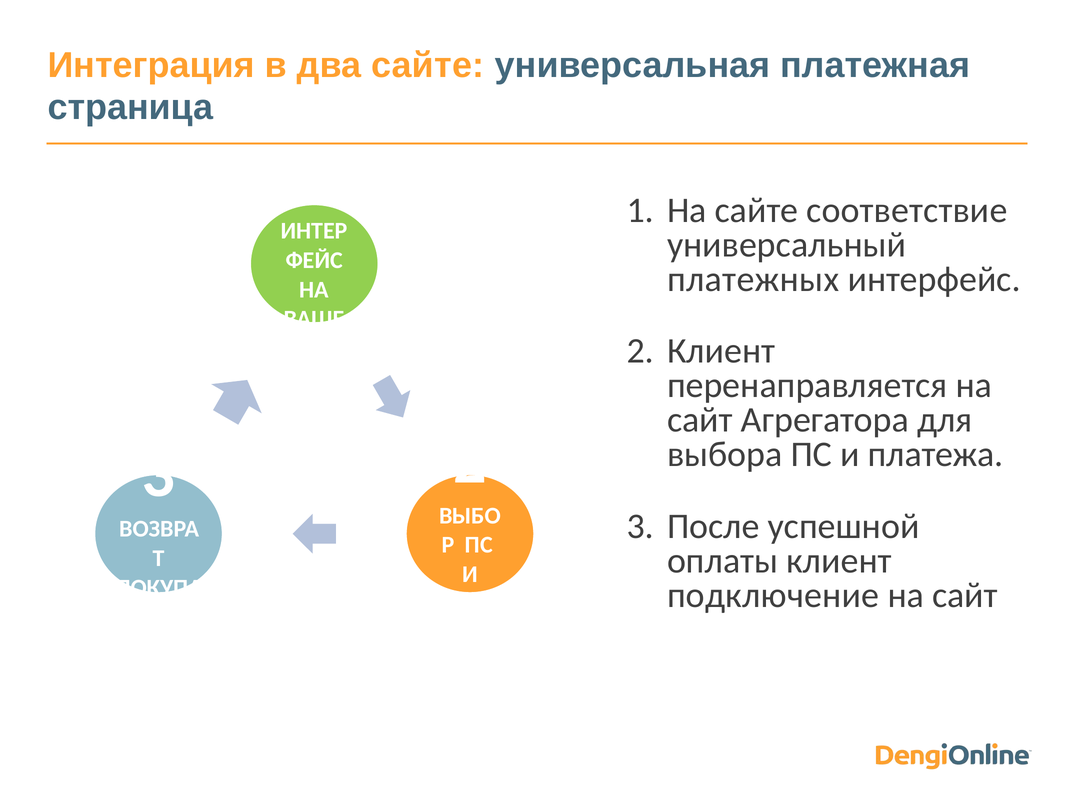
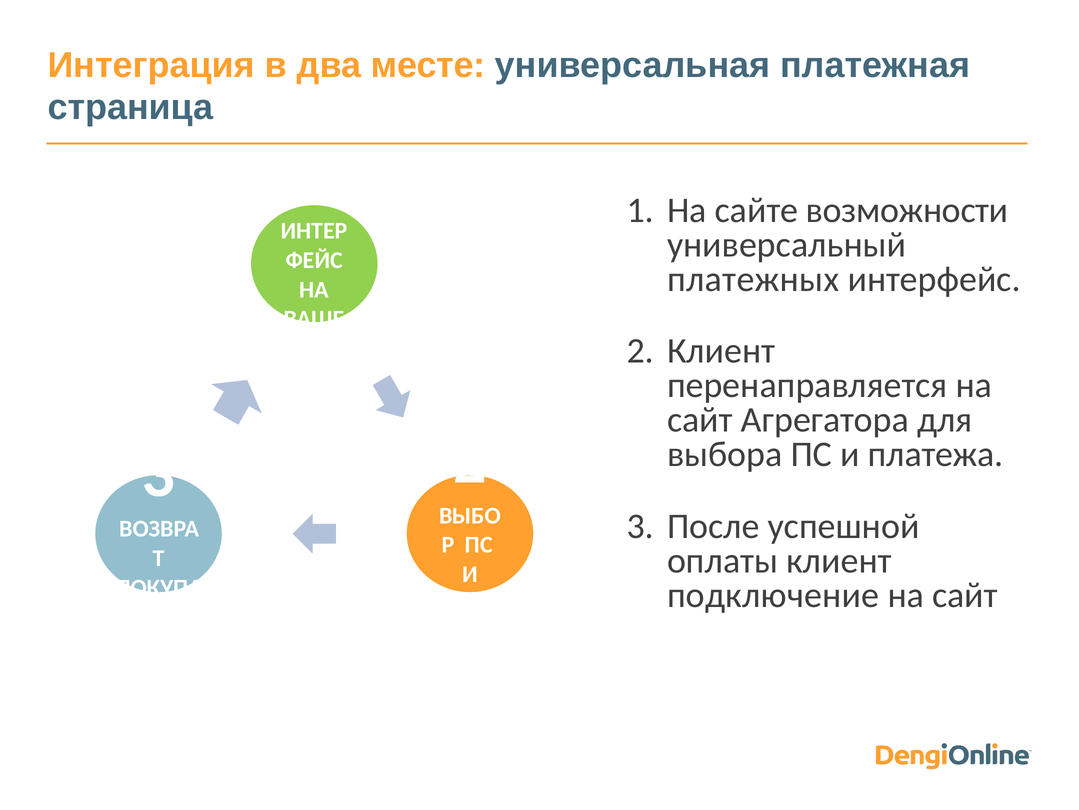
два сайте: сайте -> месте
соответствие: соответствие -> возможности
